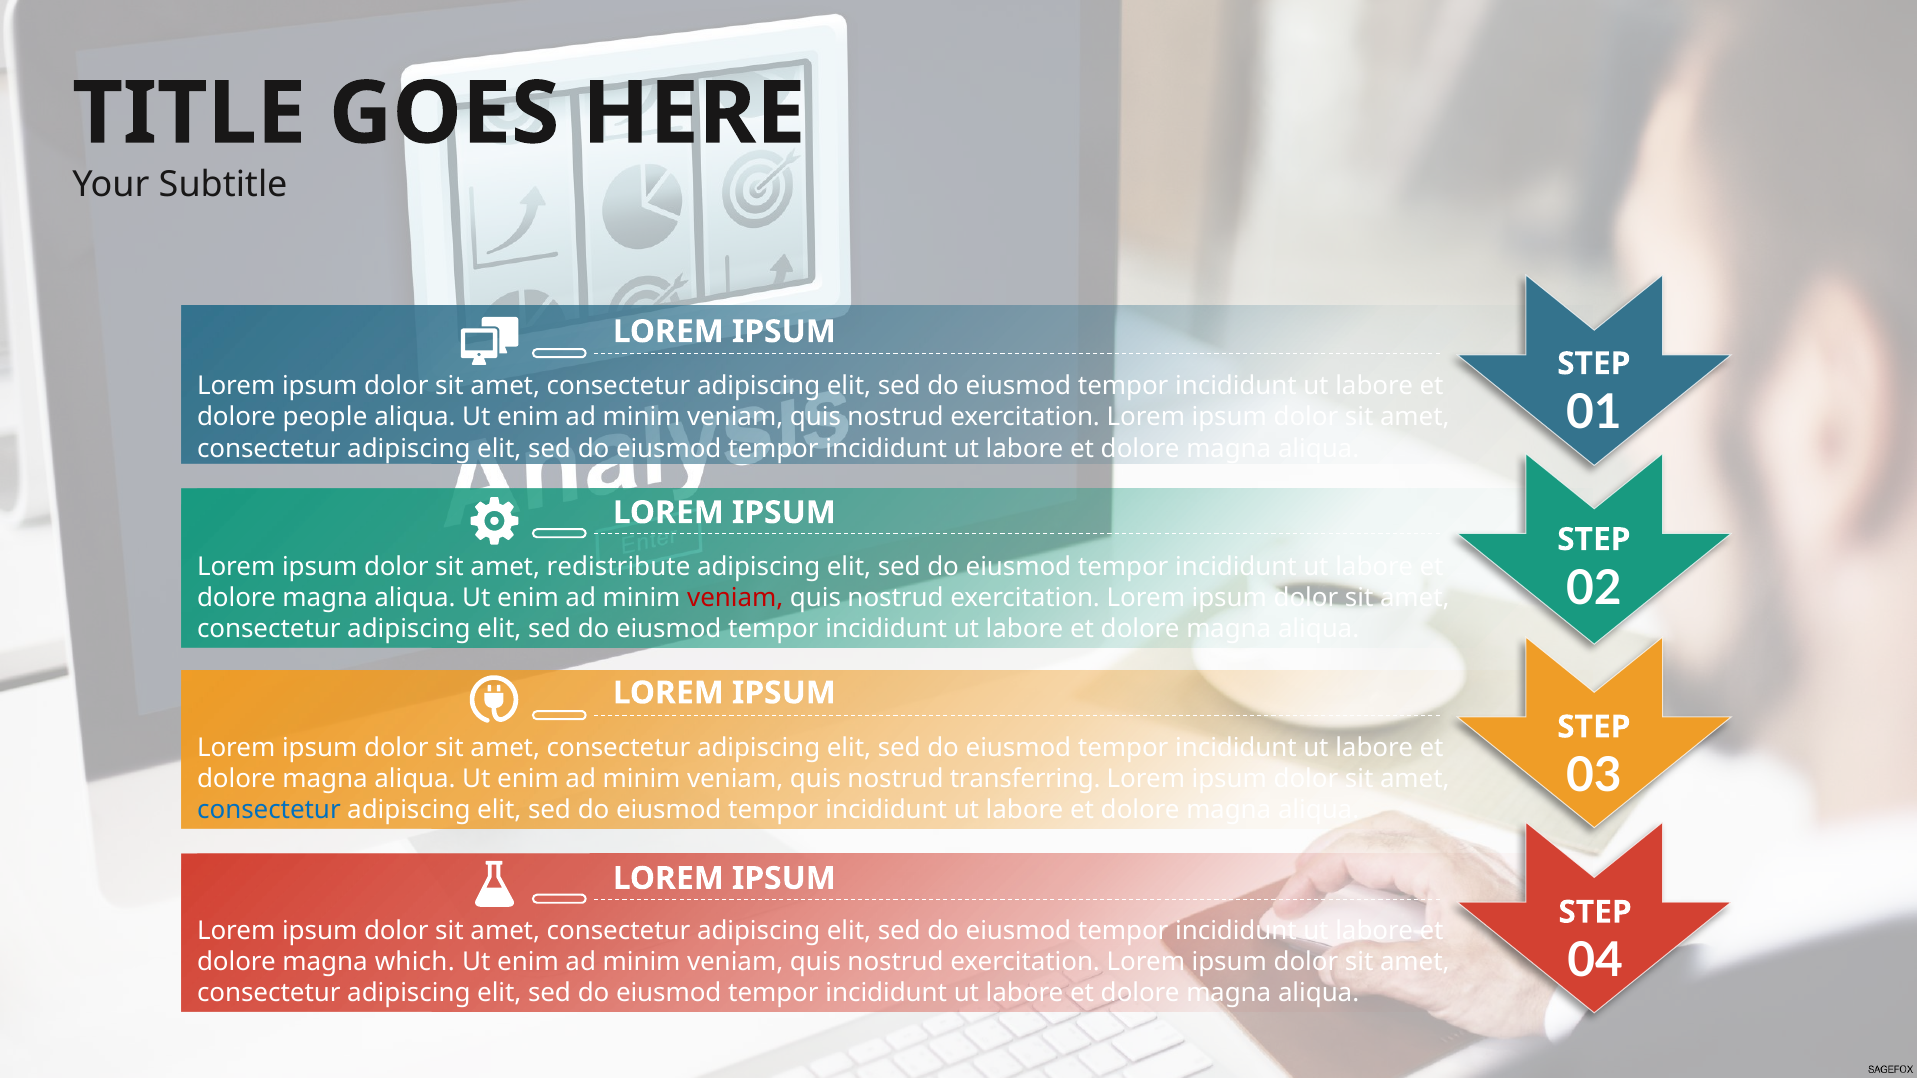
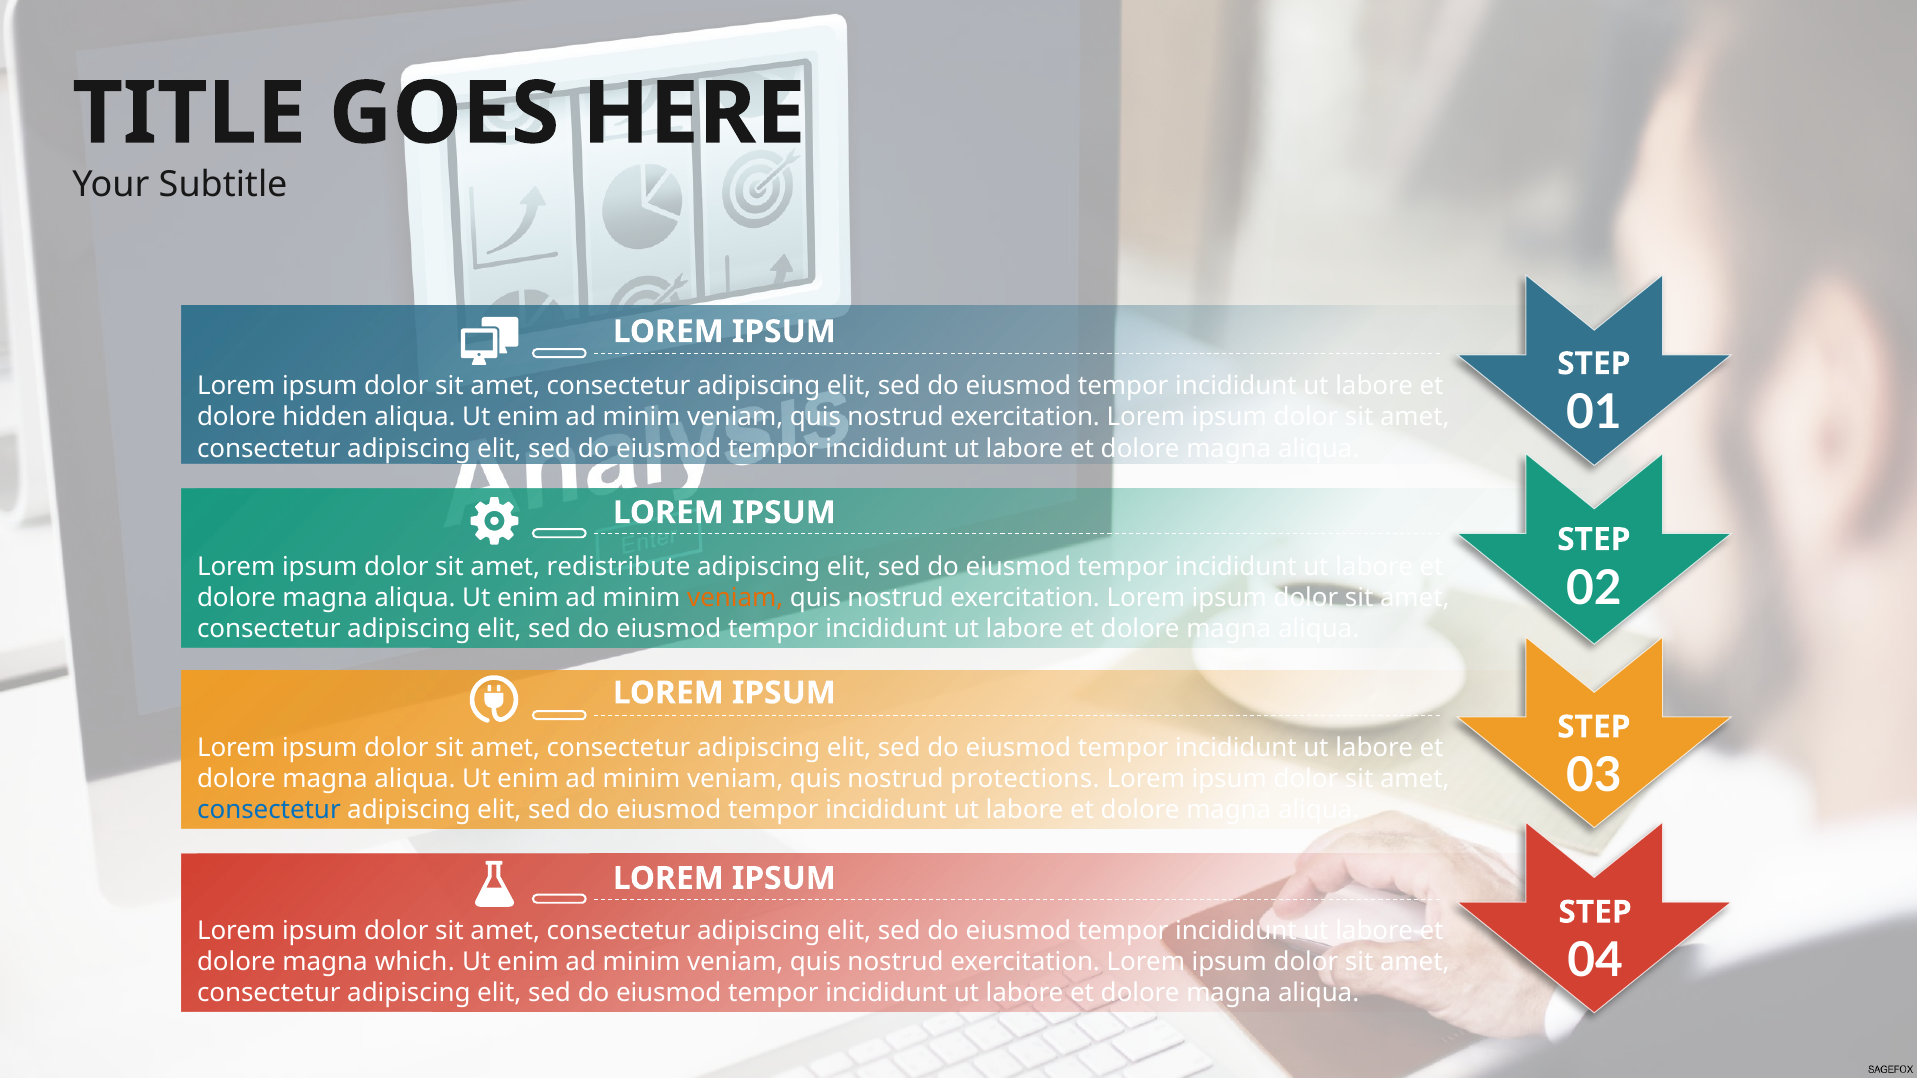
people: people -> hidden
veniam at (735, 598) colour: red -> orange
transferring: transferring -> protections
